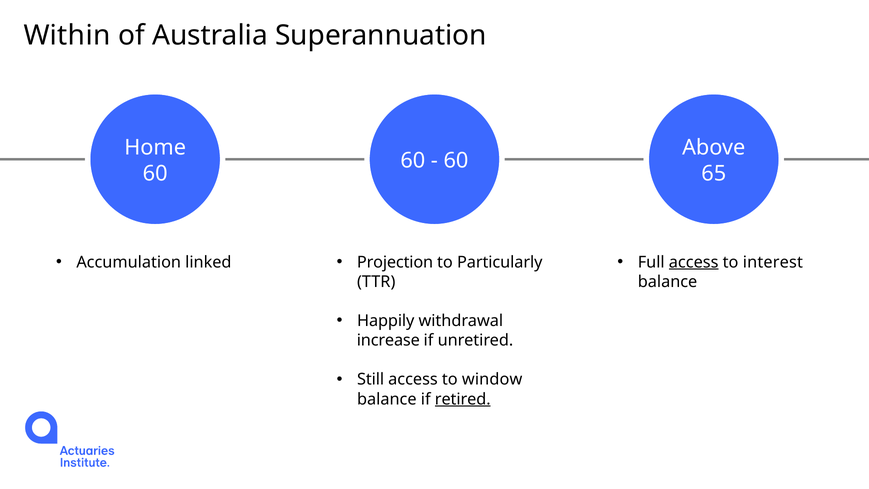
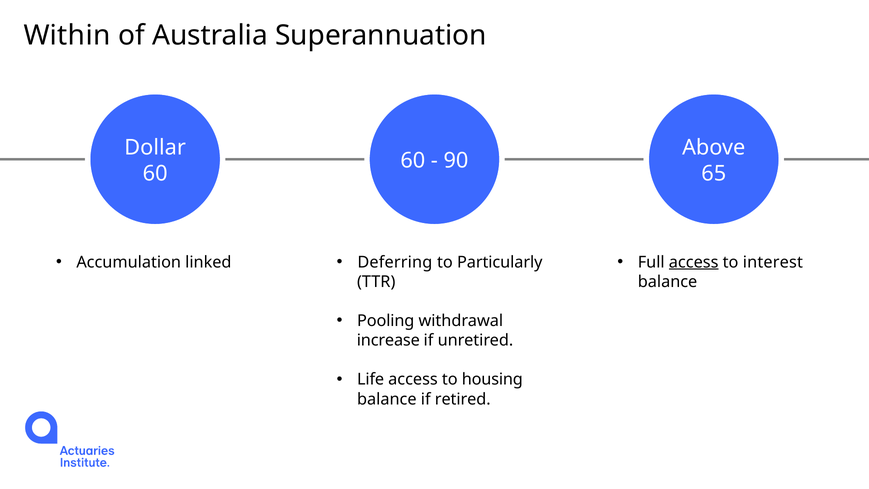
Home: Home -> Dollar
60 at (456, 161): 60 -> 90
Projection: Projection -> Deferring
Happily: Happily -> Pooling
Still: Still -> Life
window: window -> housing
retired underline: present -> none
